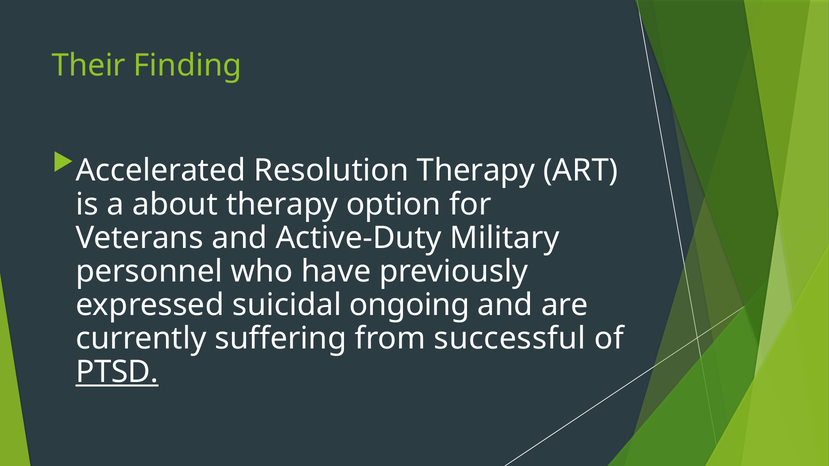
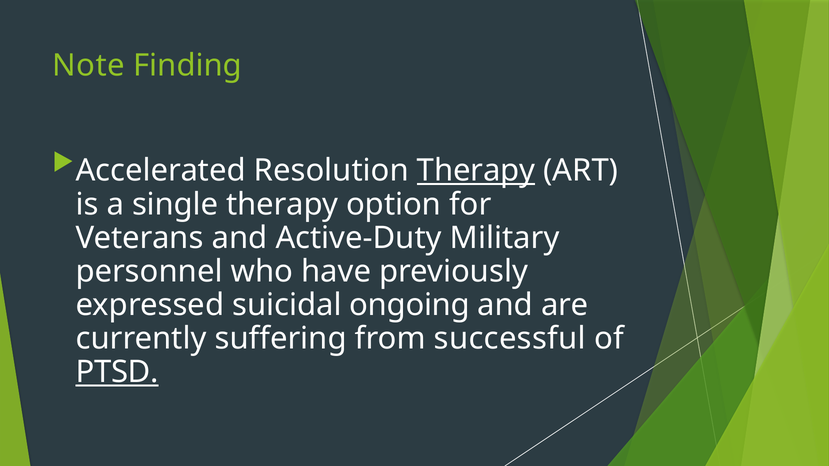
Their: Their -> Note
Therapy at (476, 171) underline: none -> present
about: about -> single
